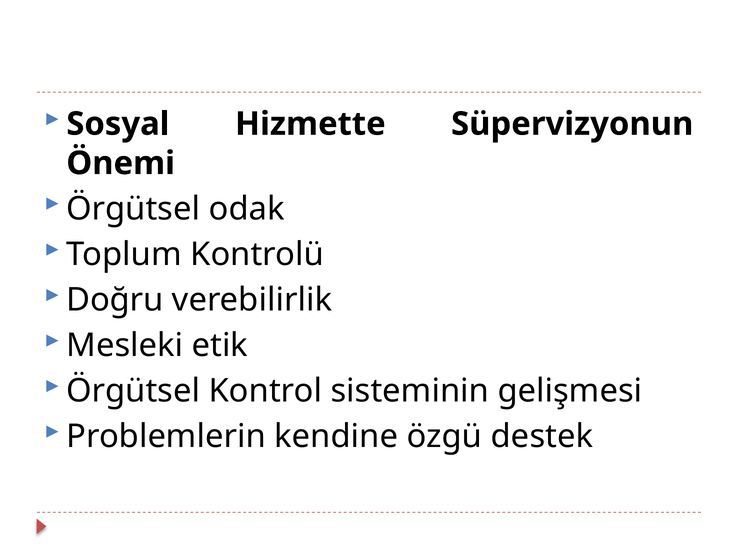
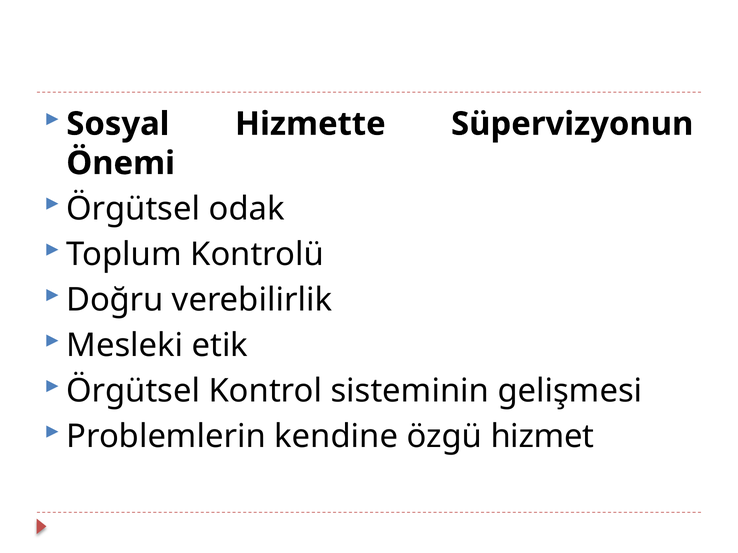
destek: destek -> hizmet
